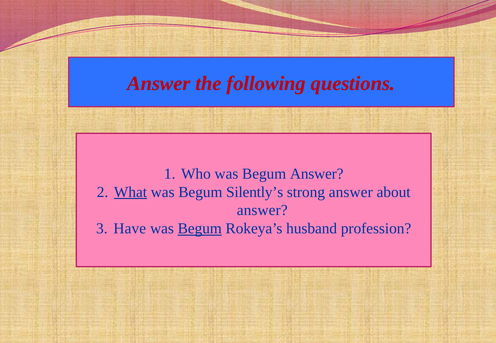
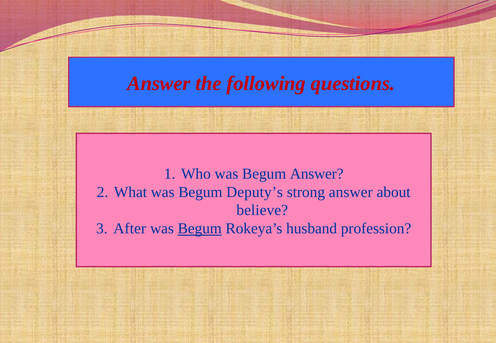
What underline: present -> none
Silently’s: Silently’s -> Deputy’s
answer at (262, 211): answer -> believe
Have: Have -> After
